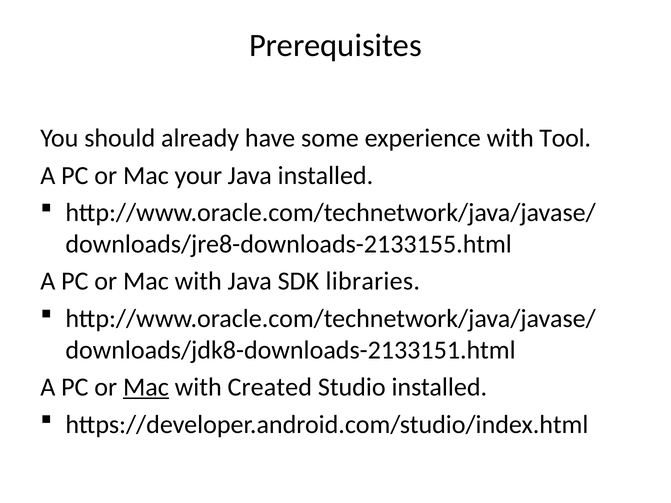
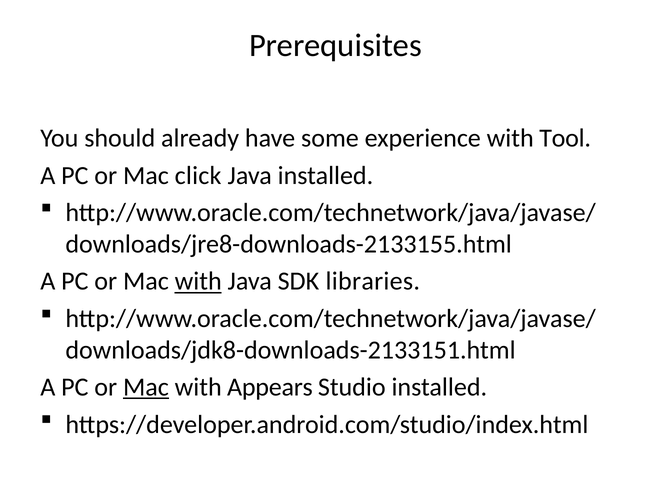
your: your -> click
with at (198, 282) underline: none -> present
Created: Created -> Appears
